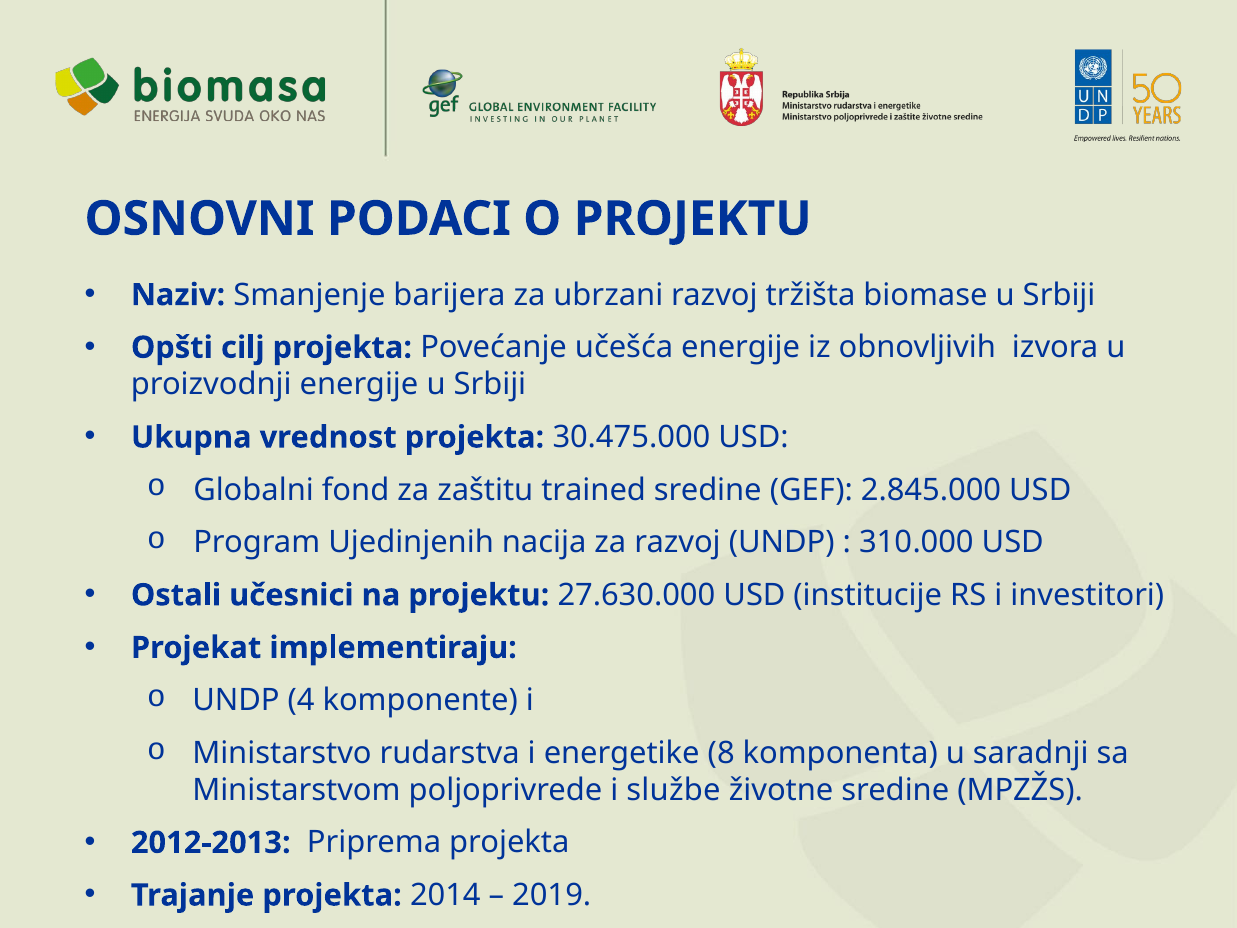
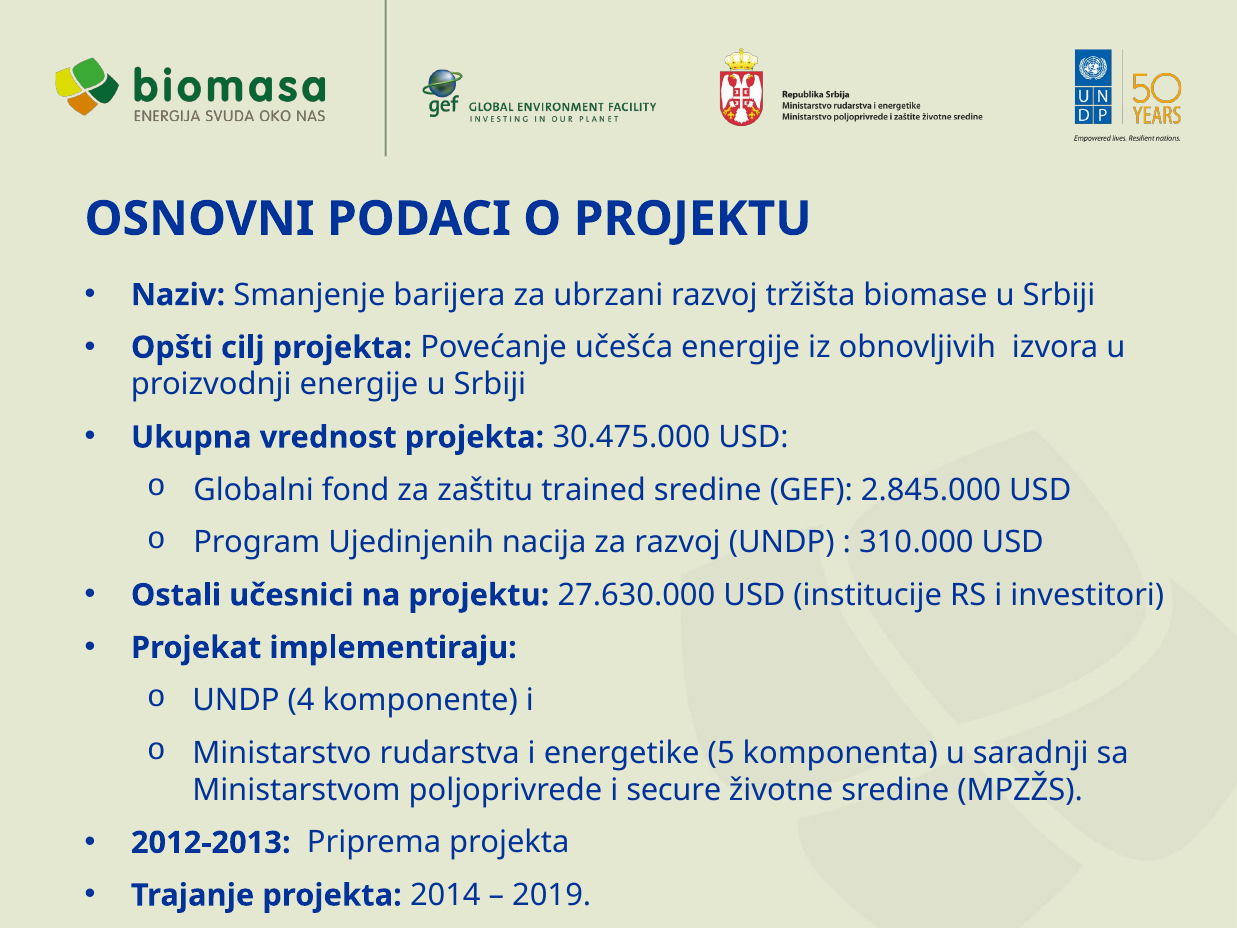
8: 8 -> 5
službe: službe -> secure
